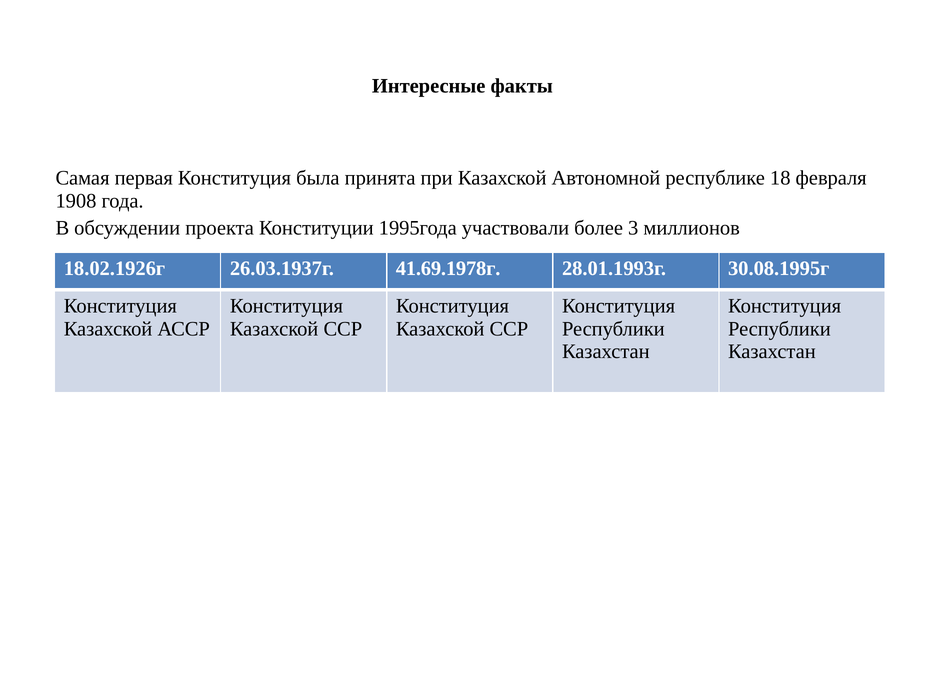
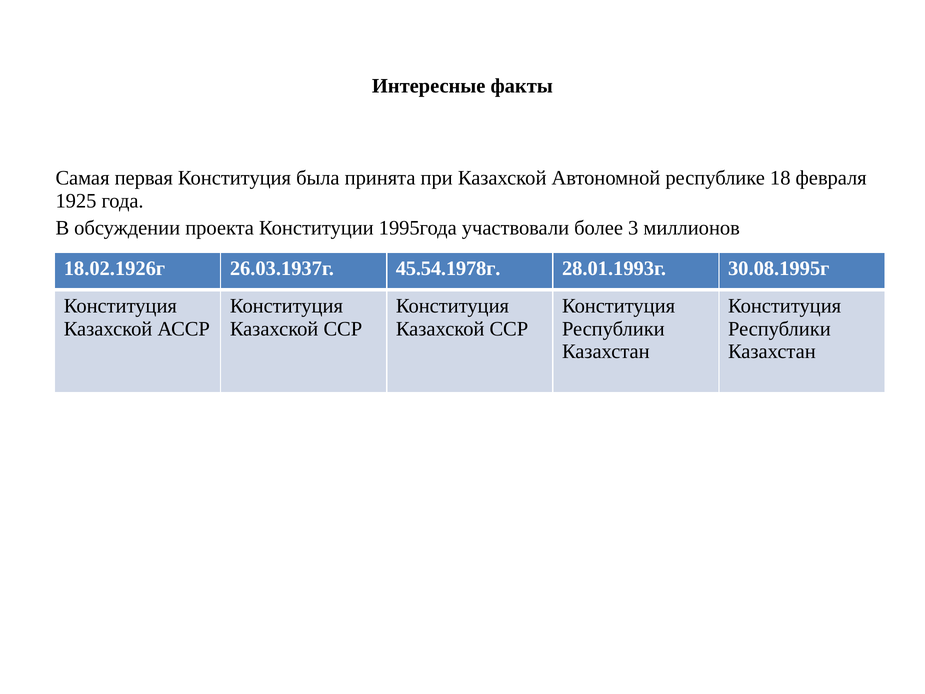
1908: 1908 -> 1925
41.69.1978г: 41.69.1978г -> 45.54.1978г
